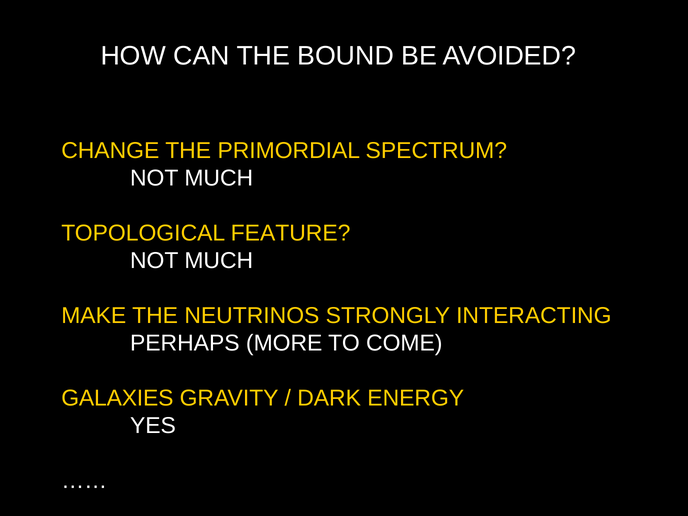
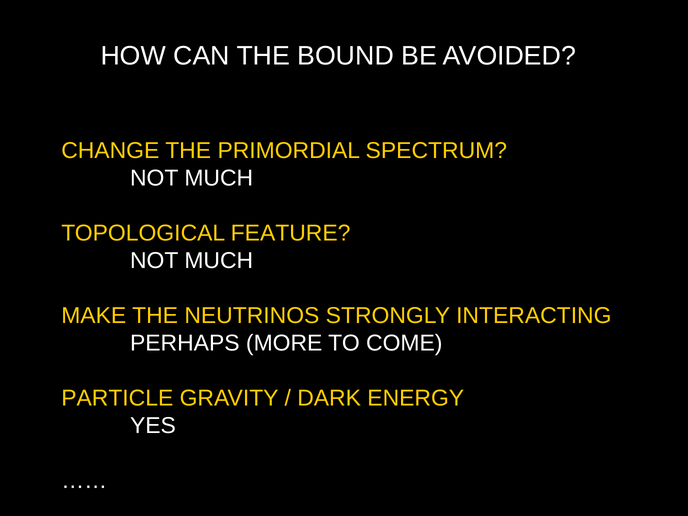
GALAXIES: GALAXIES -> PARTICLE
